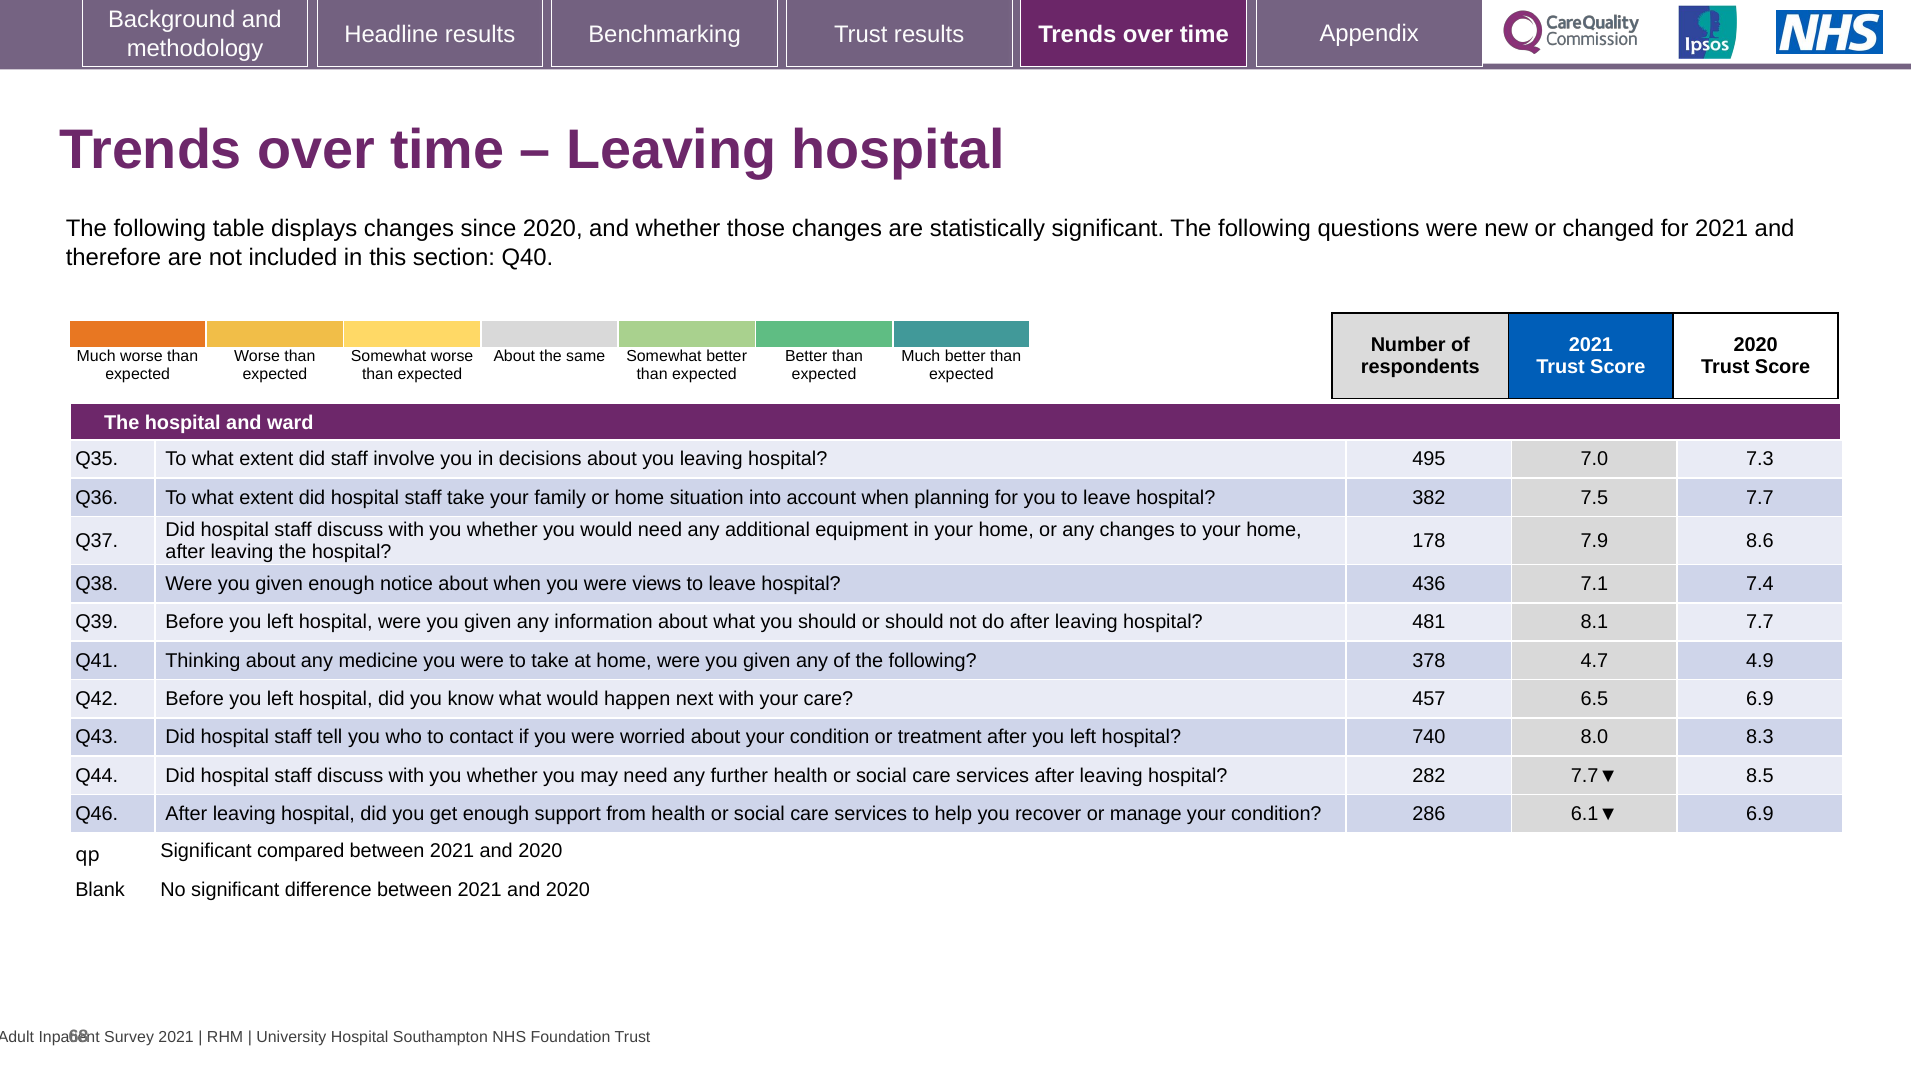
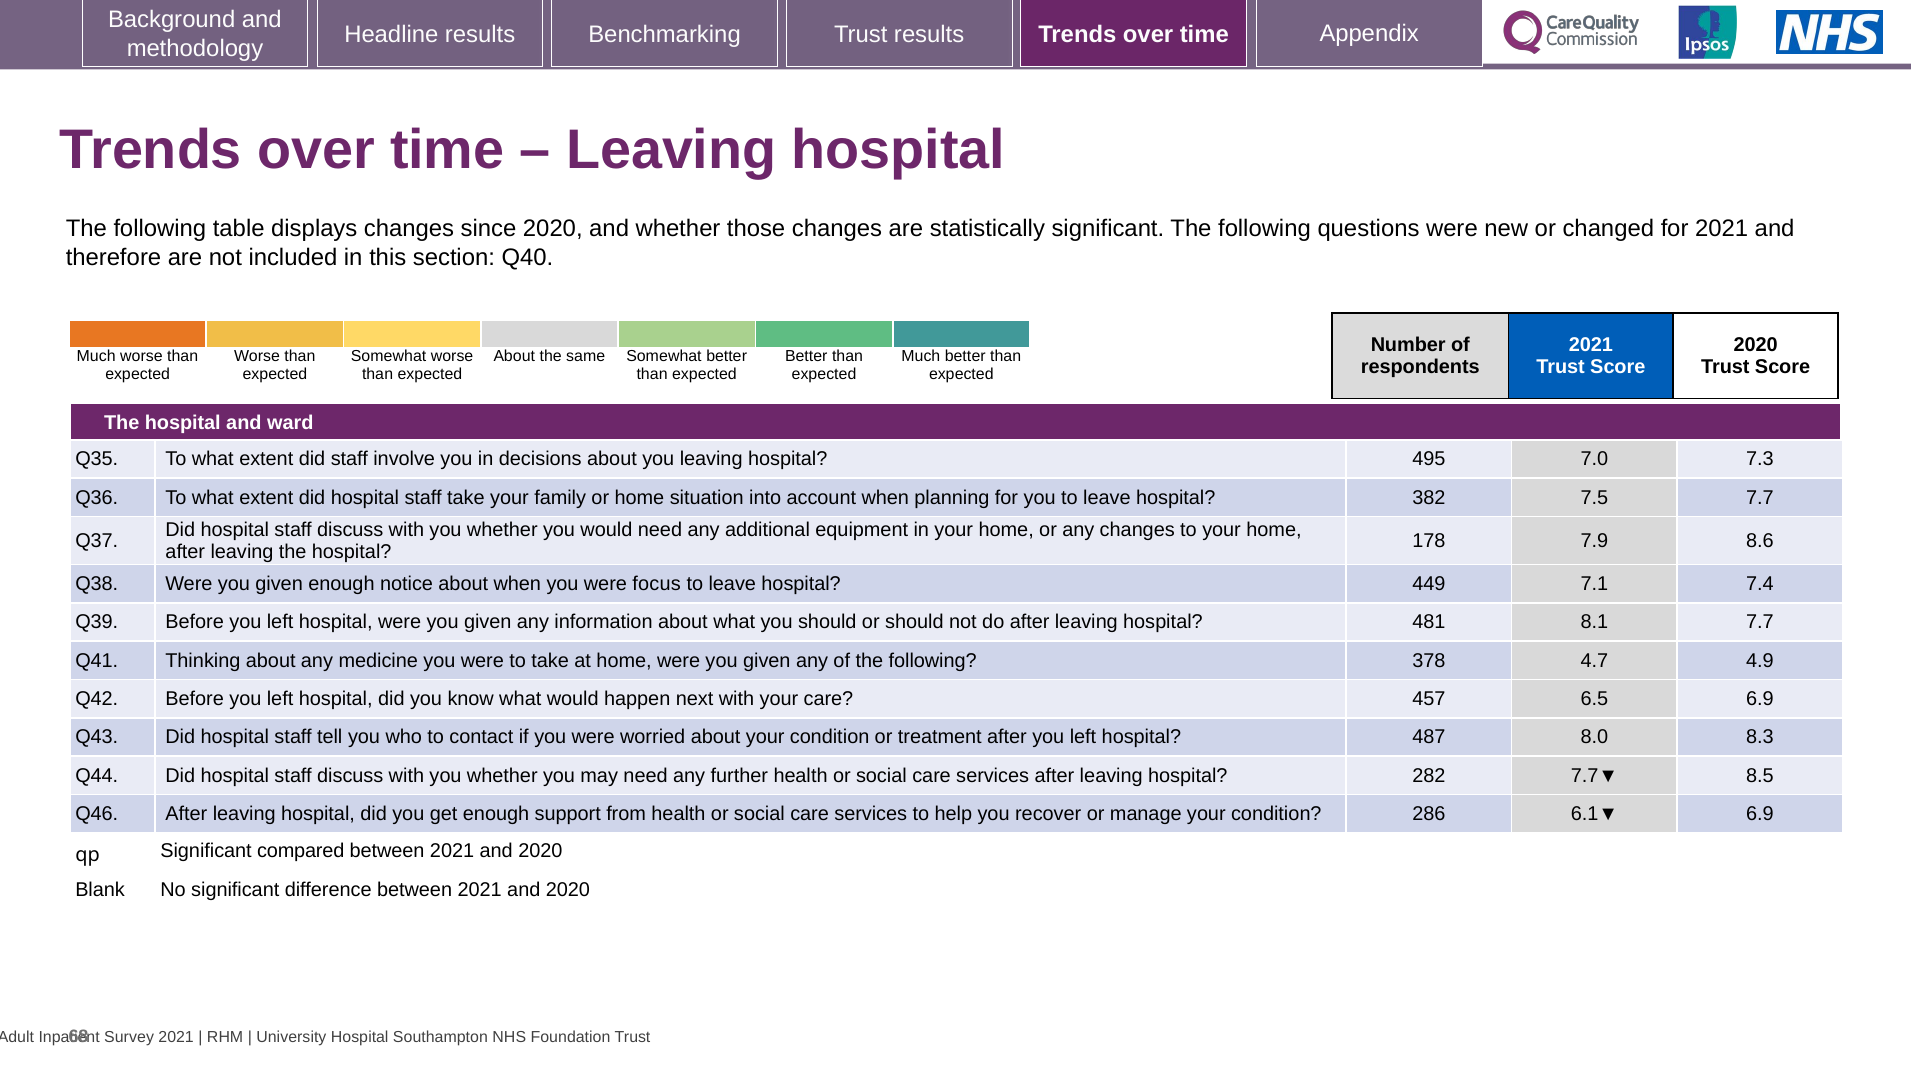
views: views -> focus
436: 436 -> 449
740: 740 -> 487
